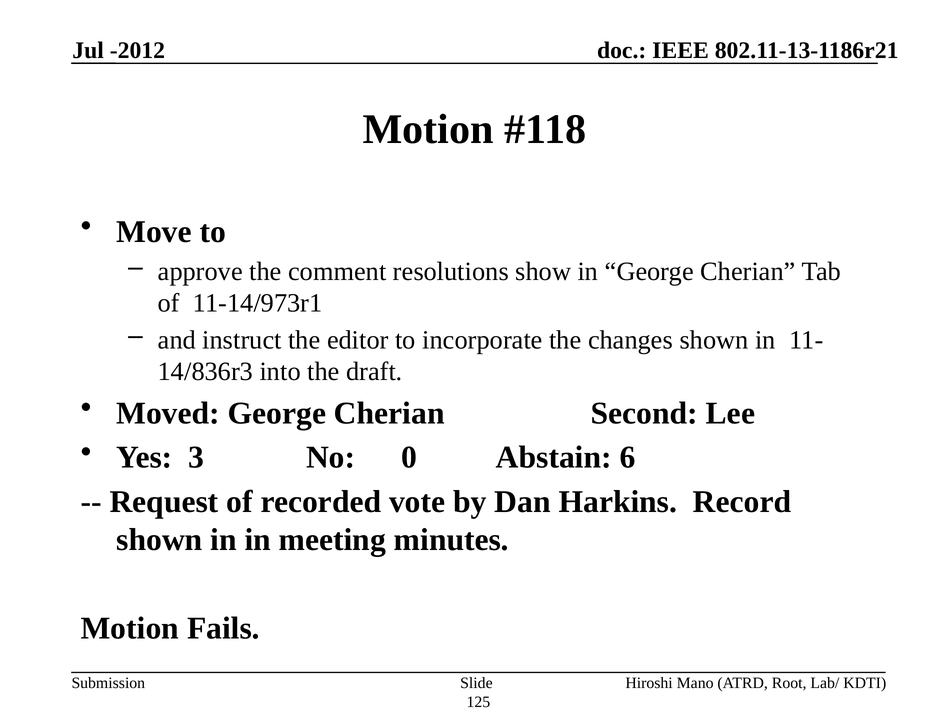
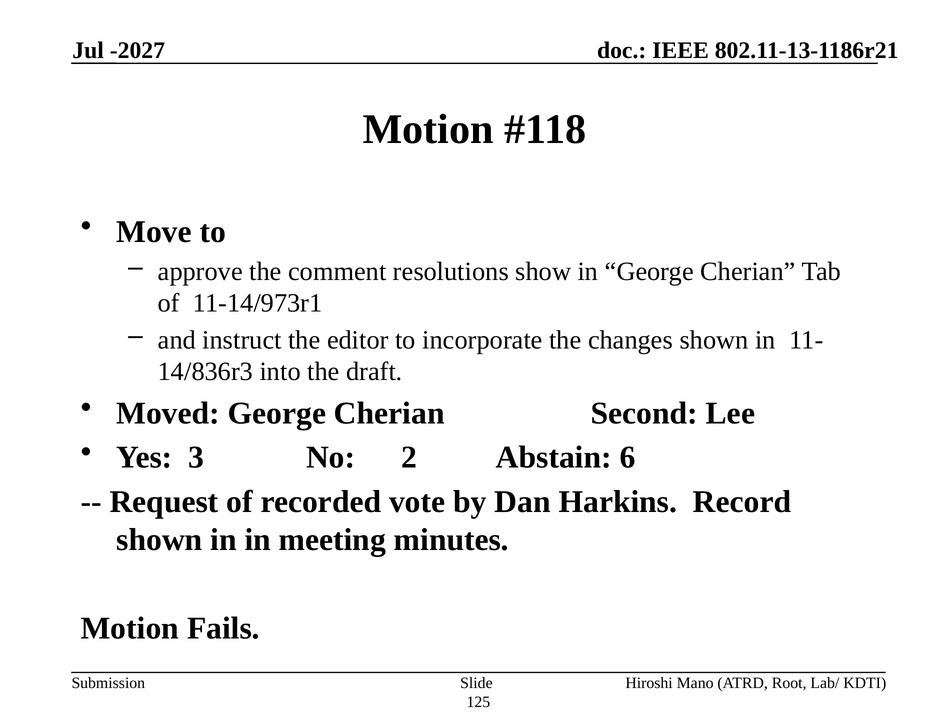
-2012: -2012 -> -2027
0: 0 -> 2
